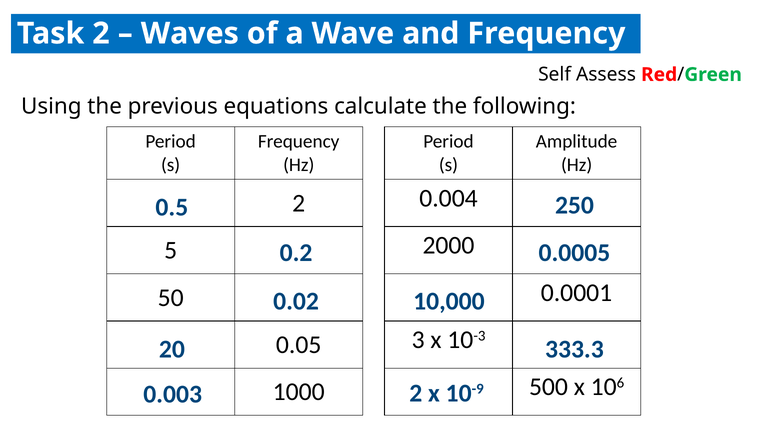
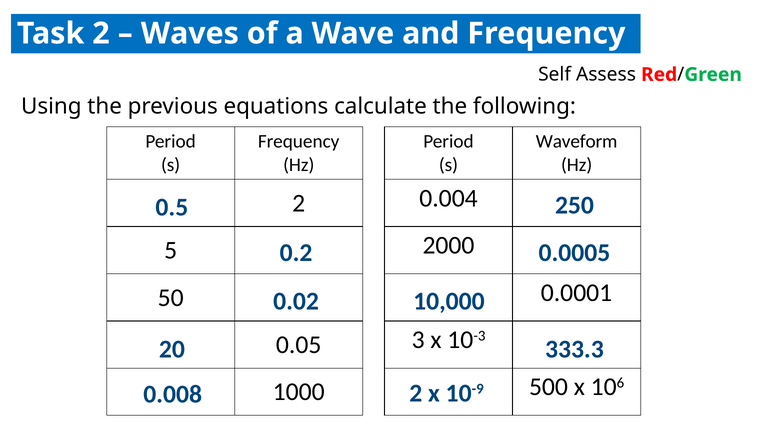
Amplitude: Amplitude -> Waveform
0.003: 0.003 -> 0.008
